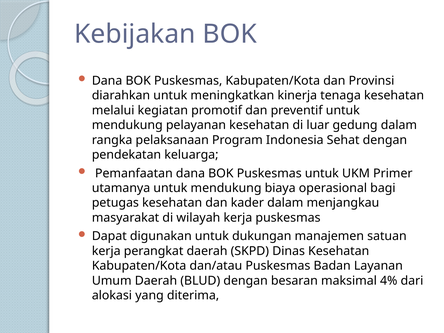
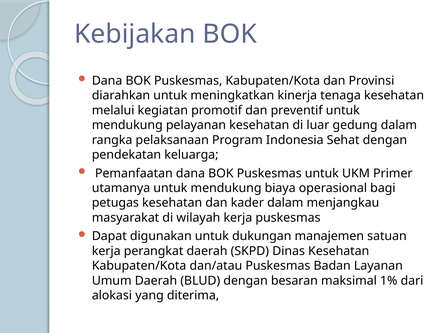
4%: 4% -> 1%
